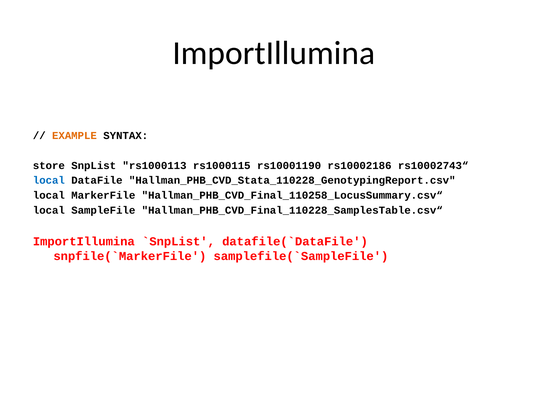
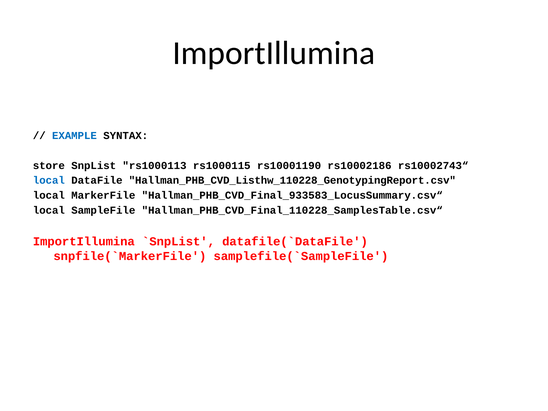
EXAMPLE colour: orange -> blue
Hallman_PHB_CVD_Stata_110228_GenotypingReport.csv: Hallman_PHB_CVD_Stata_110228_GenotypingReport.csv -> Hallman_PHB_CVD_Listhw_110228_GenotypingReport.csv
Hallman_PHB_CVD_Final_110258_LocusSummary.csv“: Hallman_PHB_CVD_Final_110258_LocusSummary.csv“ -> Hallman_PHB_CVD_Final_933583_LocusSummary.csv“
